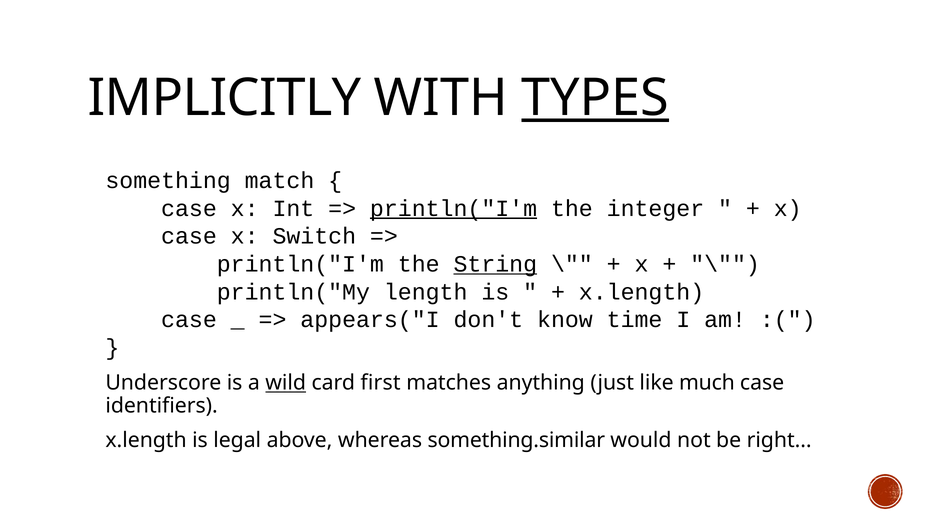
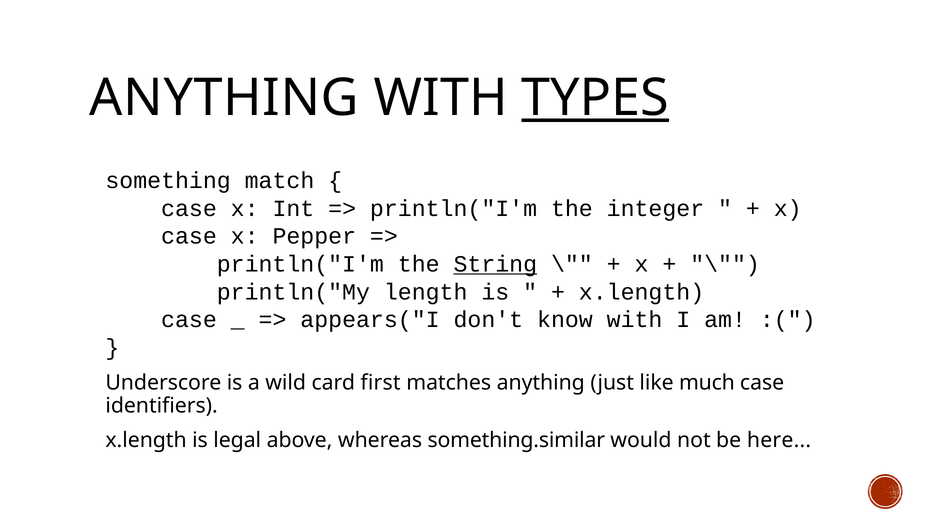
IMPLICITLY at (225, 98): IMPLICITLY -> ANYTHING
println("I'm at (454, 208) underline: present -> none
Switch: Switch -> Pepper
know time: time -> with
wild underline: present -> none
right: right -> here
